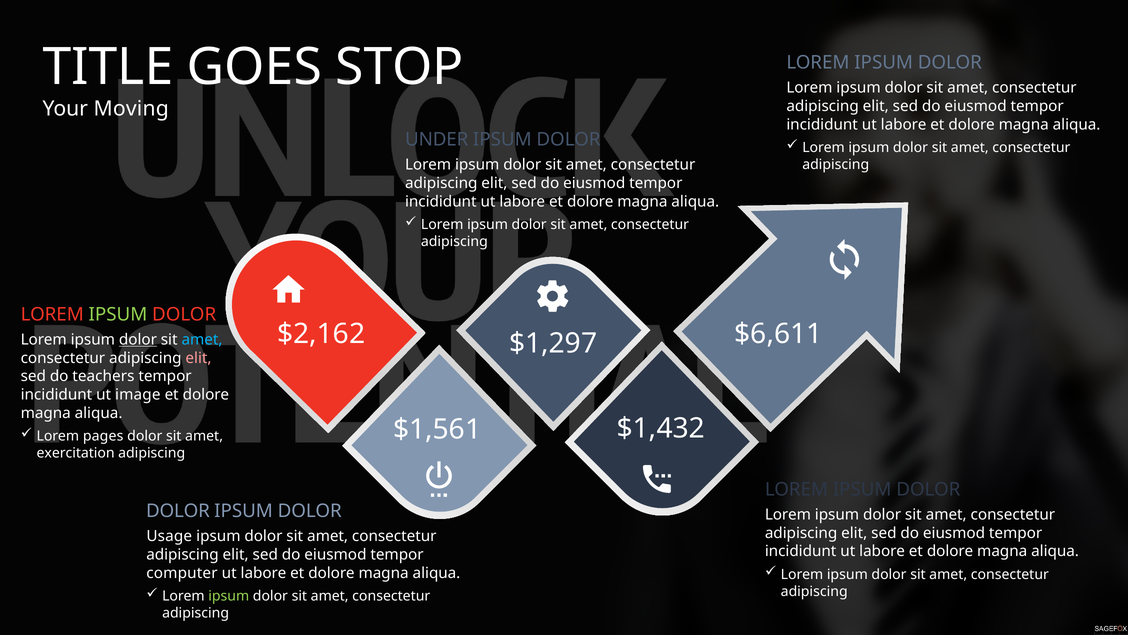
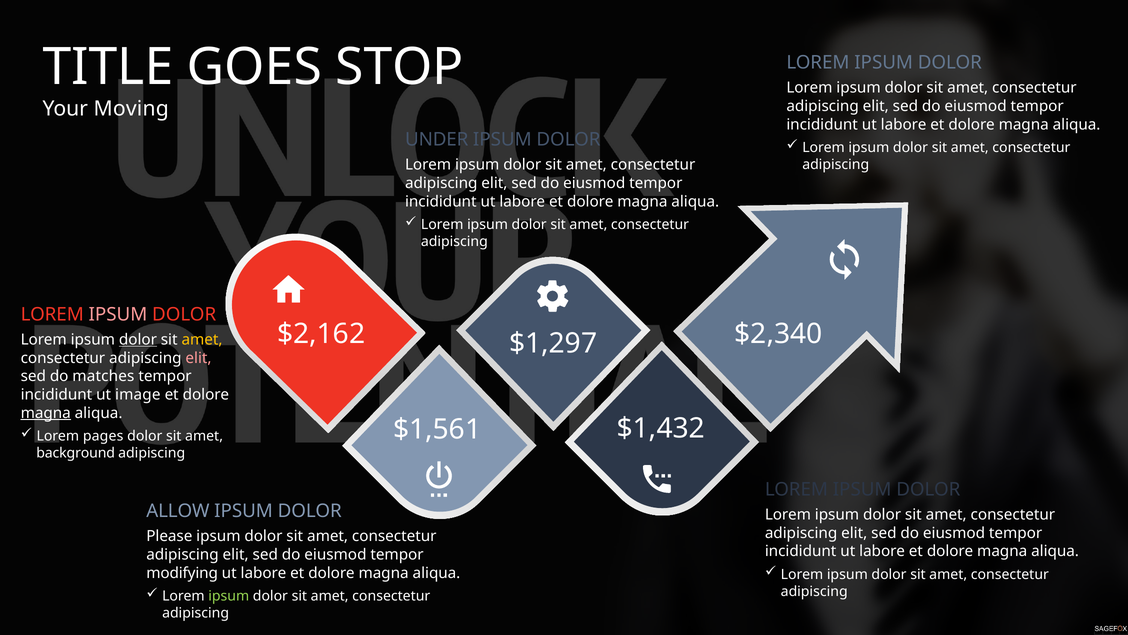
IPSUM at (118, 314) colour: light green -> pink
$6,611: $6,611 -> $2,340
amet at (202, 339) colour: light blue -> yellow
teachers: teachers -> matches
magna at (46, 413) underline: none -> present
exercitation: exercitation -> background
DOLOR at (178, 511): DOLOR -> ALLOW
Usage: Usage -> Please
computer: computer -> modifying
